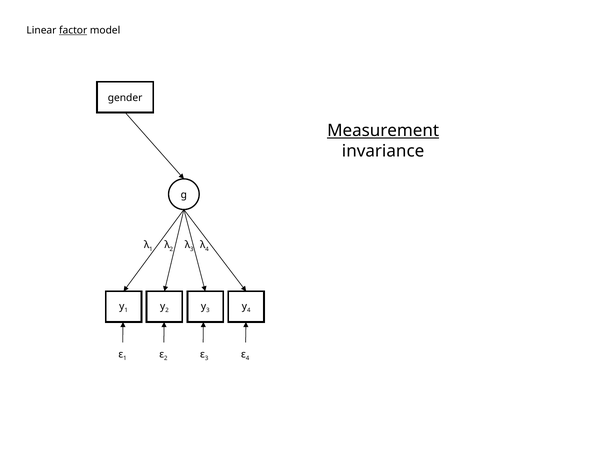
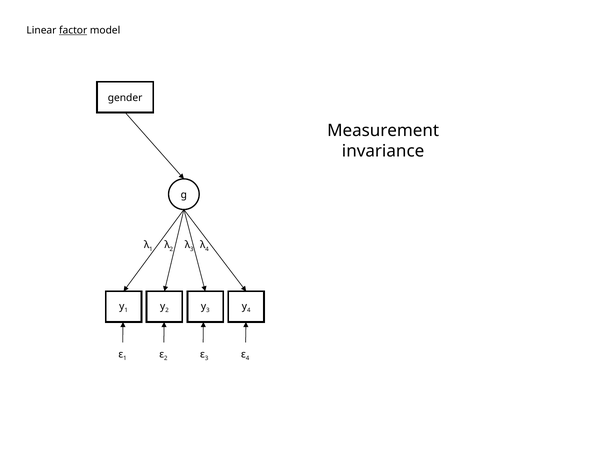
Measurement underline: present -> none
